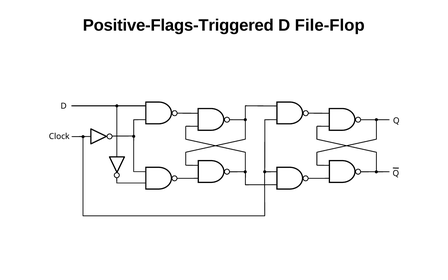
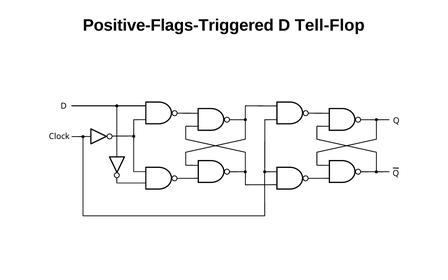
File-Flop: File-Flop -> Tell-Flop
